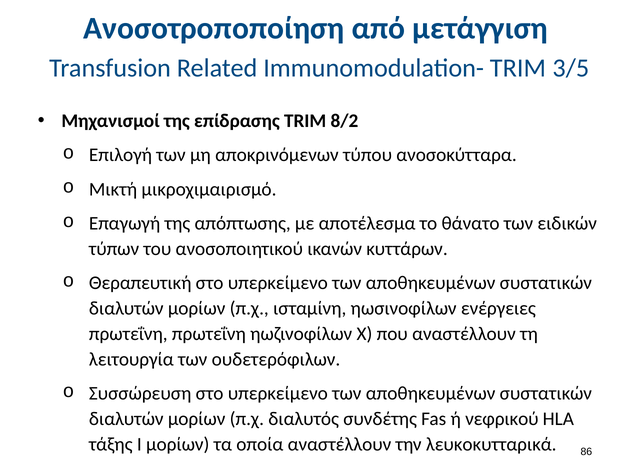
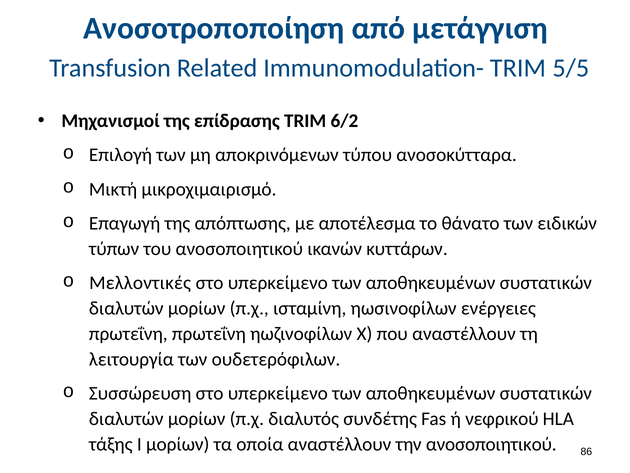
3/5: 3/5 -> 5/5
8/2: 8/2 -> 6/2
Θεραπευτική: Θεραπευτική -> Μελλοντικές
την λευκοκυτταρικά: λευκοκυτταρικά -> ανοσοποιητικού
